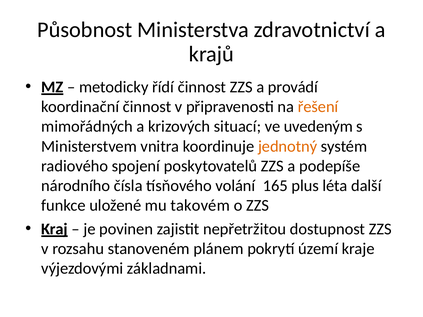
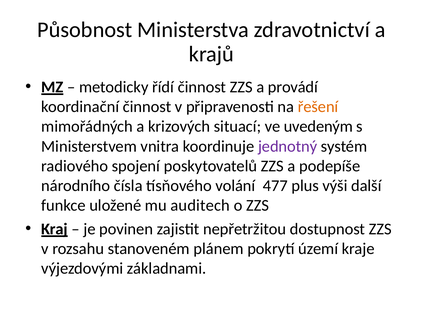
jednotný colour: orange -> purple
165: 165 -> 477
léta: léta -> výši
takovém: takovém -> auditech
